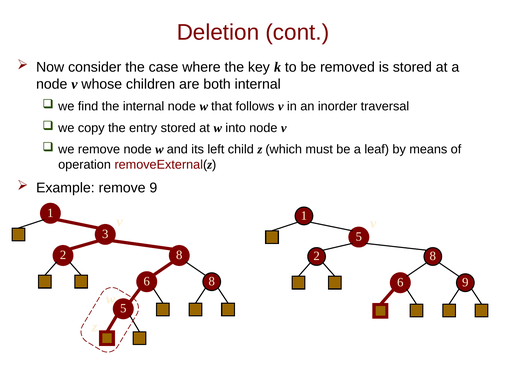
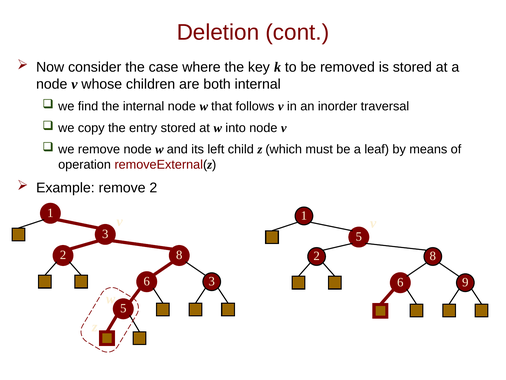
remove 9: 9 -> 2
6 8: 8 -> 3
